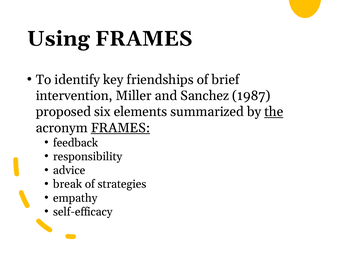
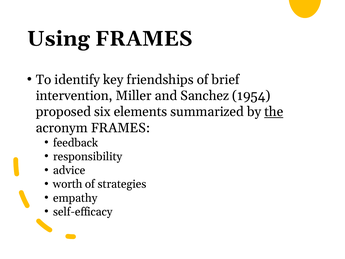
1987: 1987 -> 1954
FRAMES at (121, 128) underline: present -> none
break: break -> worth
